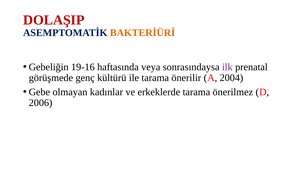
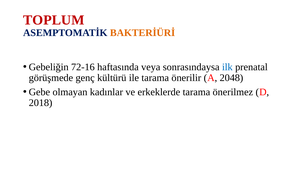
DOLAŞIP: DOLAŞIP -> TOPLUM
19-16: 19-16 -> 72-16
ilk colour: purple -> blue
2004: 2004 -> 2048
2006: 2006 -> 2018
